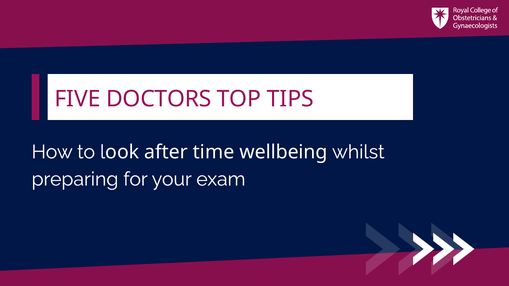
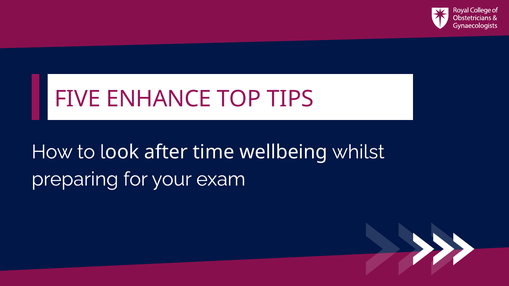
DOCTORS: DOCTORS -> ENHANCE
